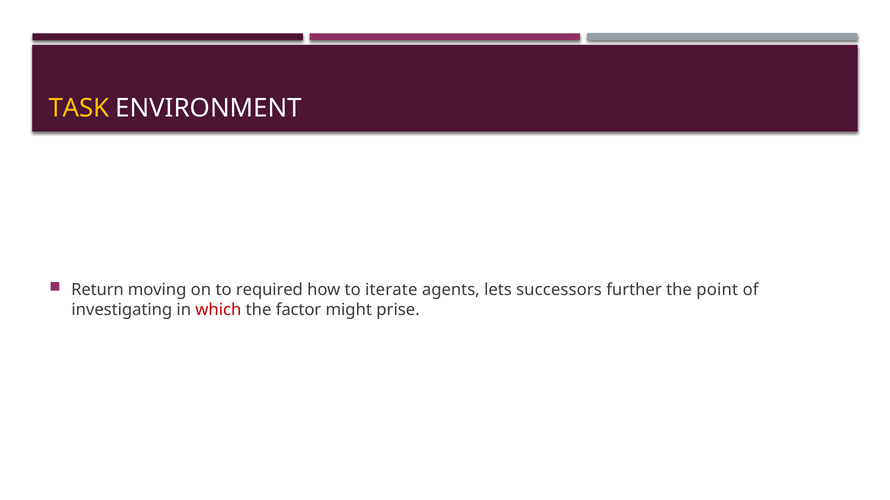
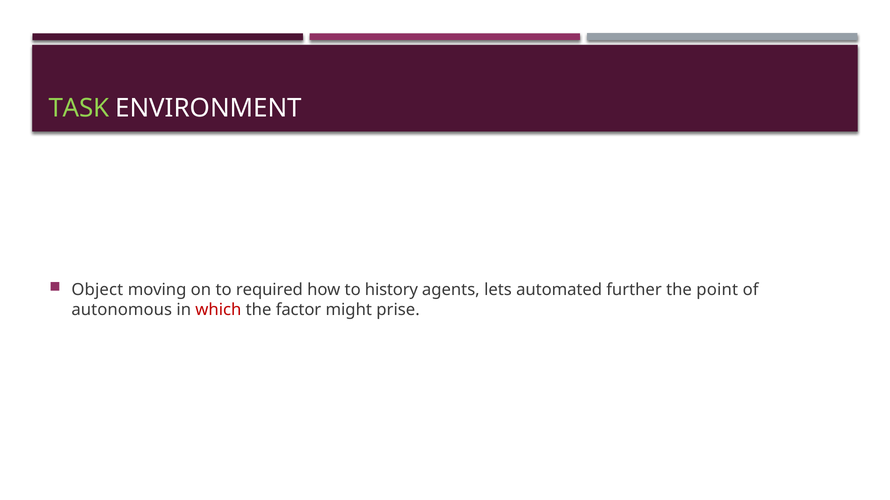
TASK colour: yellow -> light green
Return: Return -> Object
iterate: iterate -> history
successors: successors -> automated
investigating: investigating -> autonomous
